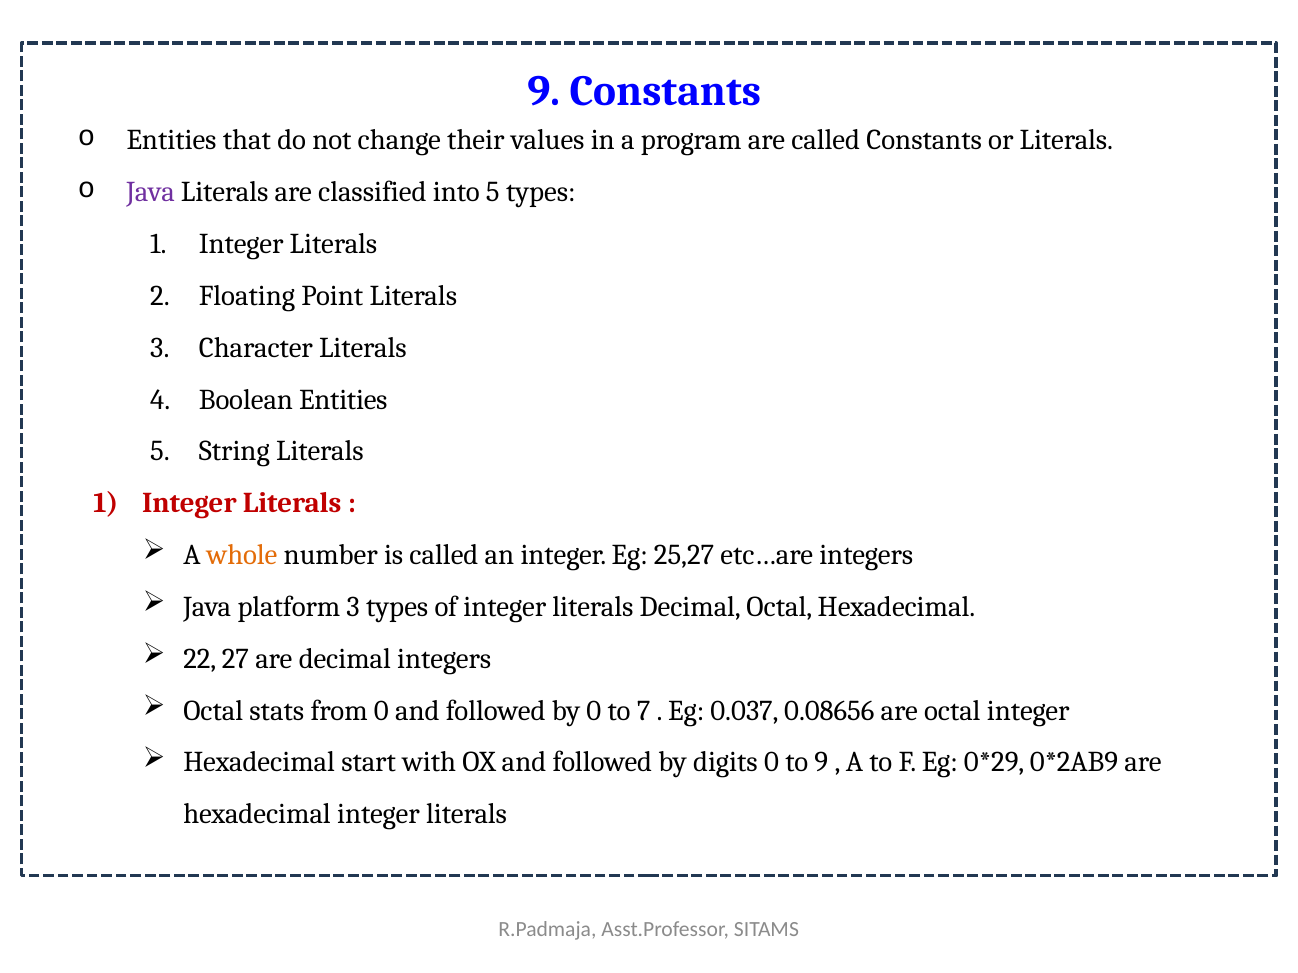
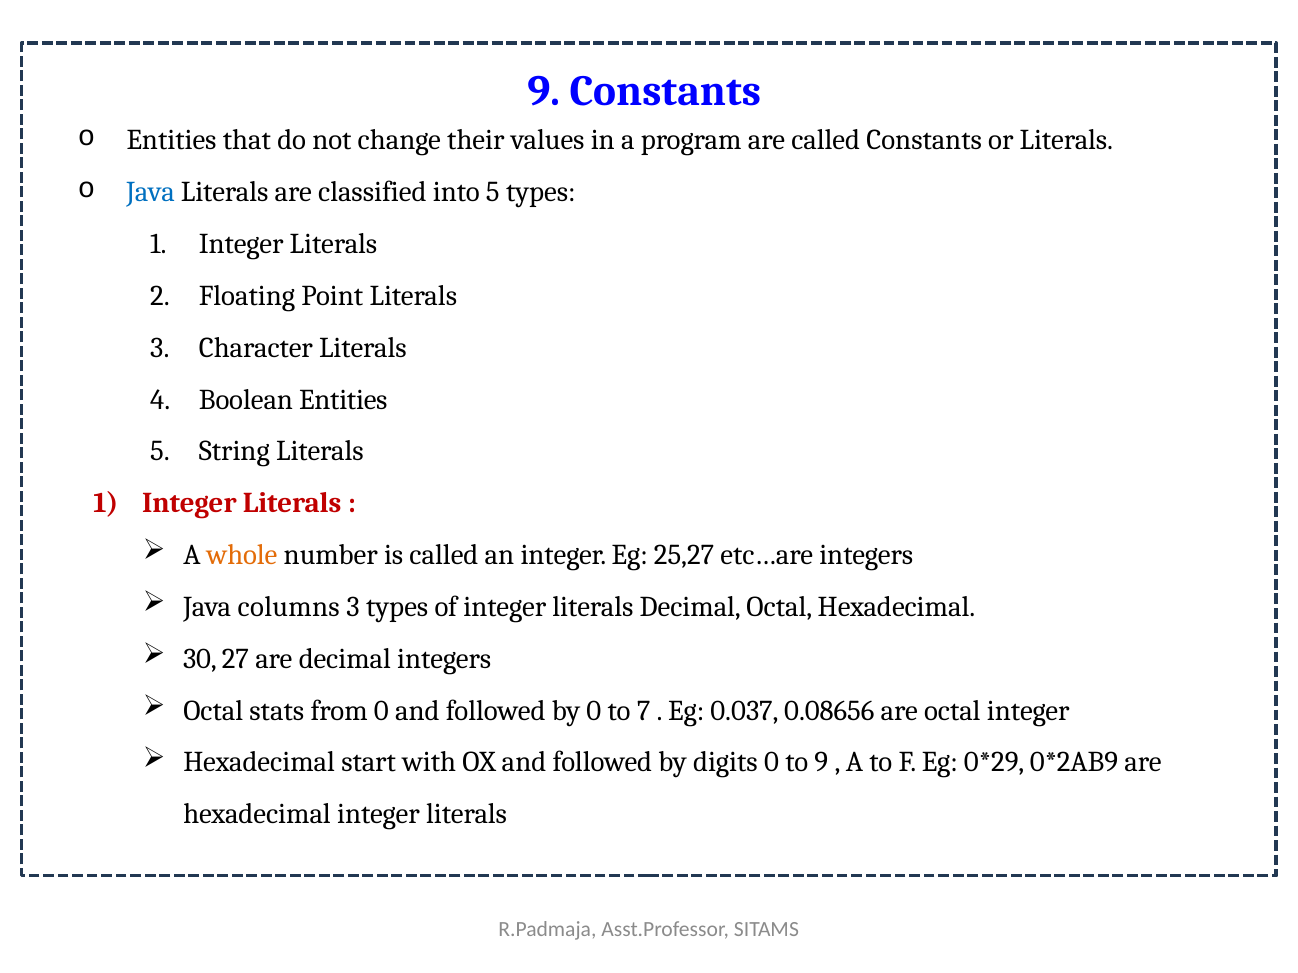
Java at (151, 192) colour: purple -> blue
platform: platform -> columns
22: 22 -> 30
